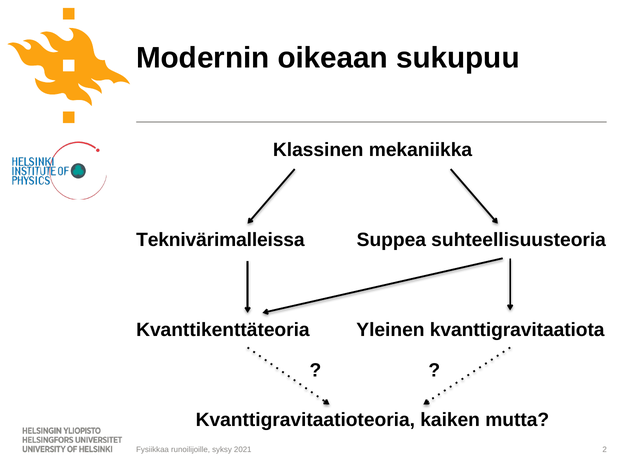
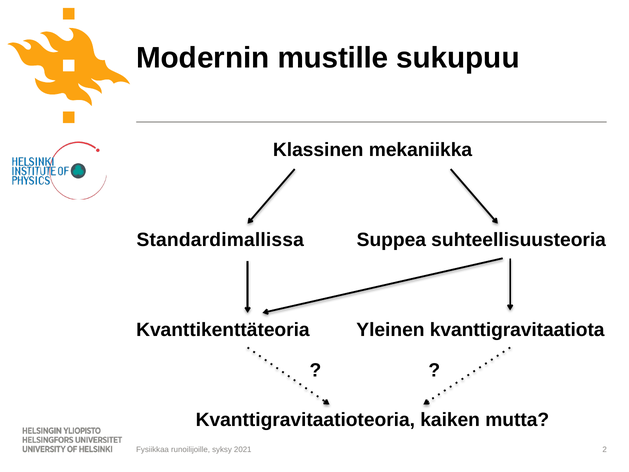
oikeaan: oikeaan -> mustille
Teknivärimalleissa: Teknivärimalleissa -> Standardimallissa
